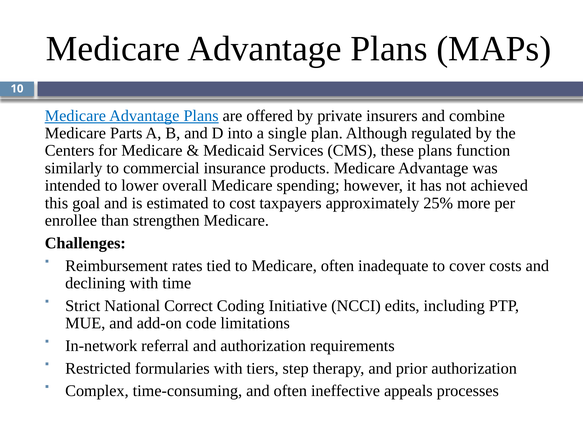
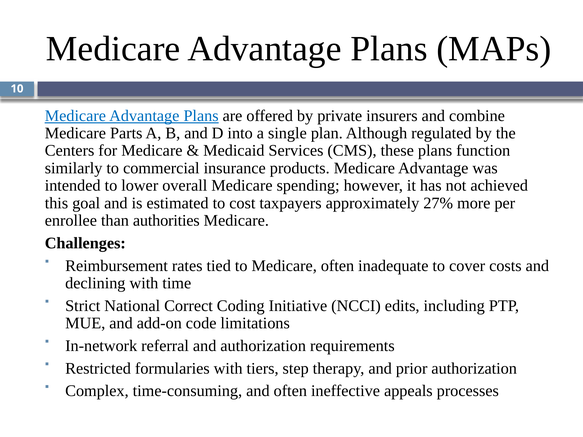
25%: 25% -> 27%
strengthen: strengthen -> authorities
